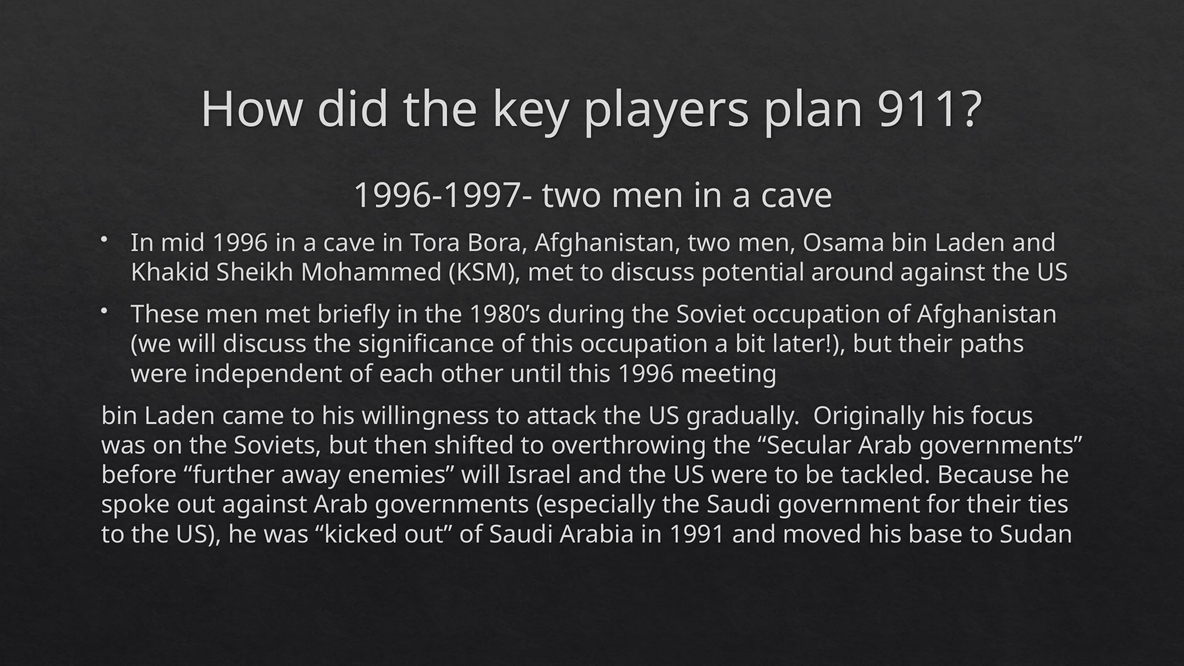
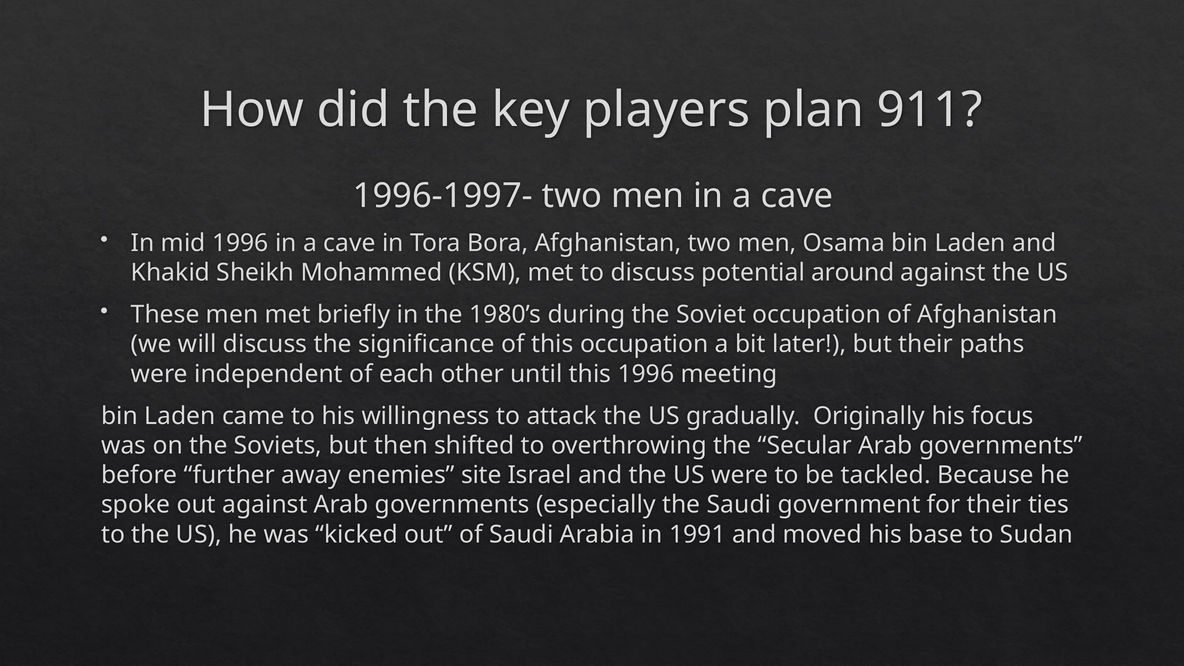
enemies will: will -> site
